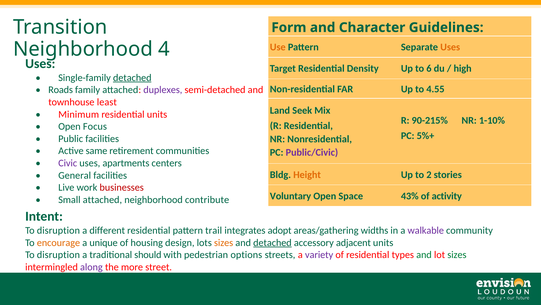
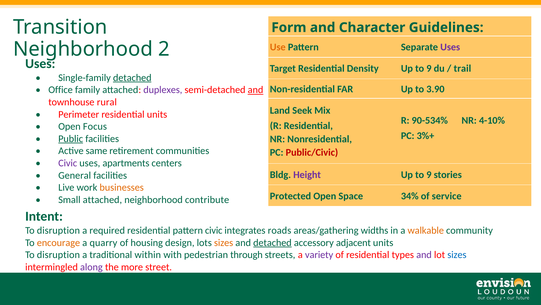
Uses at (450, 47) colour: orange -> purple
4: 4 -> 2
Density Up to 6: 6 -> 9
high: high -> trail
4.55: 4.55 -> 3.90
Roads: Roads -> Office
and at (255, 90) underline: none -> present
least: least -> rural
Minimum: Minimum -> Perimeter
90-215%: 90-215% -> 90-534%
1-10%: 1-10% -> 4-10%
5%+: 5%+ -> 3%+
Public underline: none -> present
Public/Civic colour: purple -> red
Height colour: orange -> purple
2 at (429, 174): 2 -> 9
businesses colour: red -> orange
Voluntary: Voluntary -> Protected
43%: 43% -> 34%
activity: activity -> service
different: different -> required
pattern trail: trail -> civic
adopt: adopt -> roads
walkable colour: purple -> orange
unique: unique -> quarry
should: should -> within
options: options -> through
and at (424, 254) colour: green -> purple
sizes at (457, 254) colour: green -> blue
